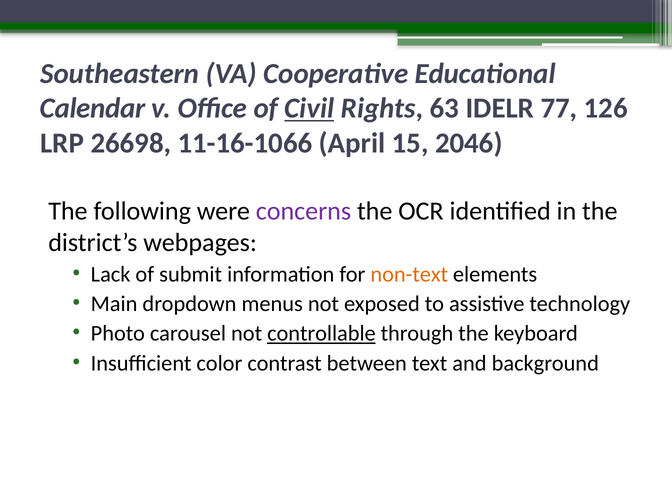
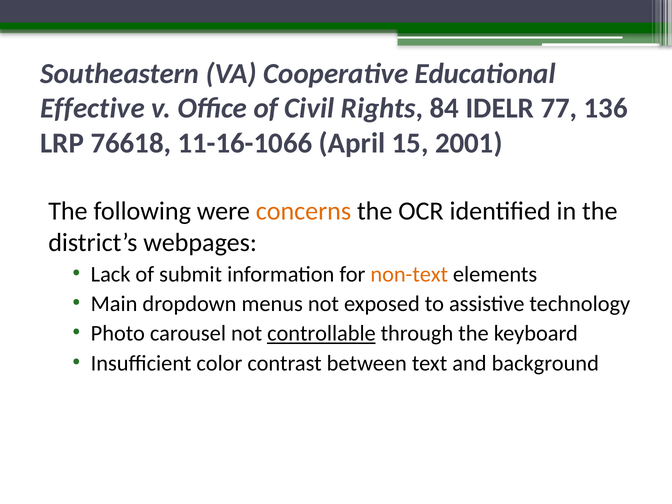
Calendar: Calendar -> Effective
Civil underline: present -> none
63: 63 -> 84
126: 126 -> 136
26698: 26698 -> 76618
2046: 2046 -> 2001
concerns colour: purple -> orange
